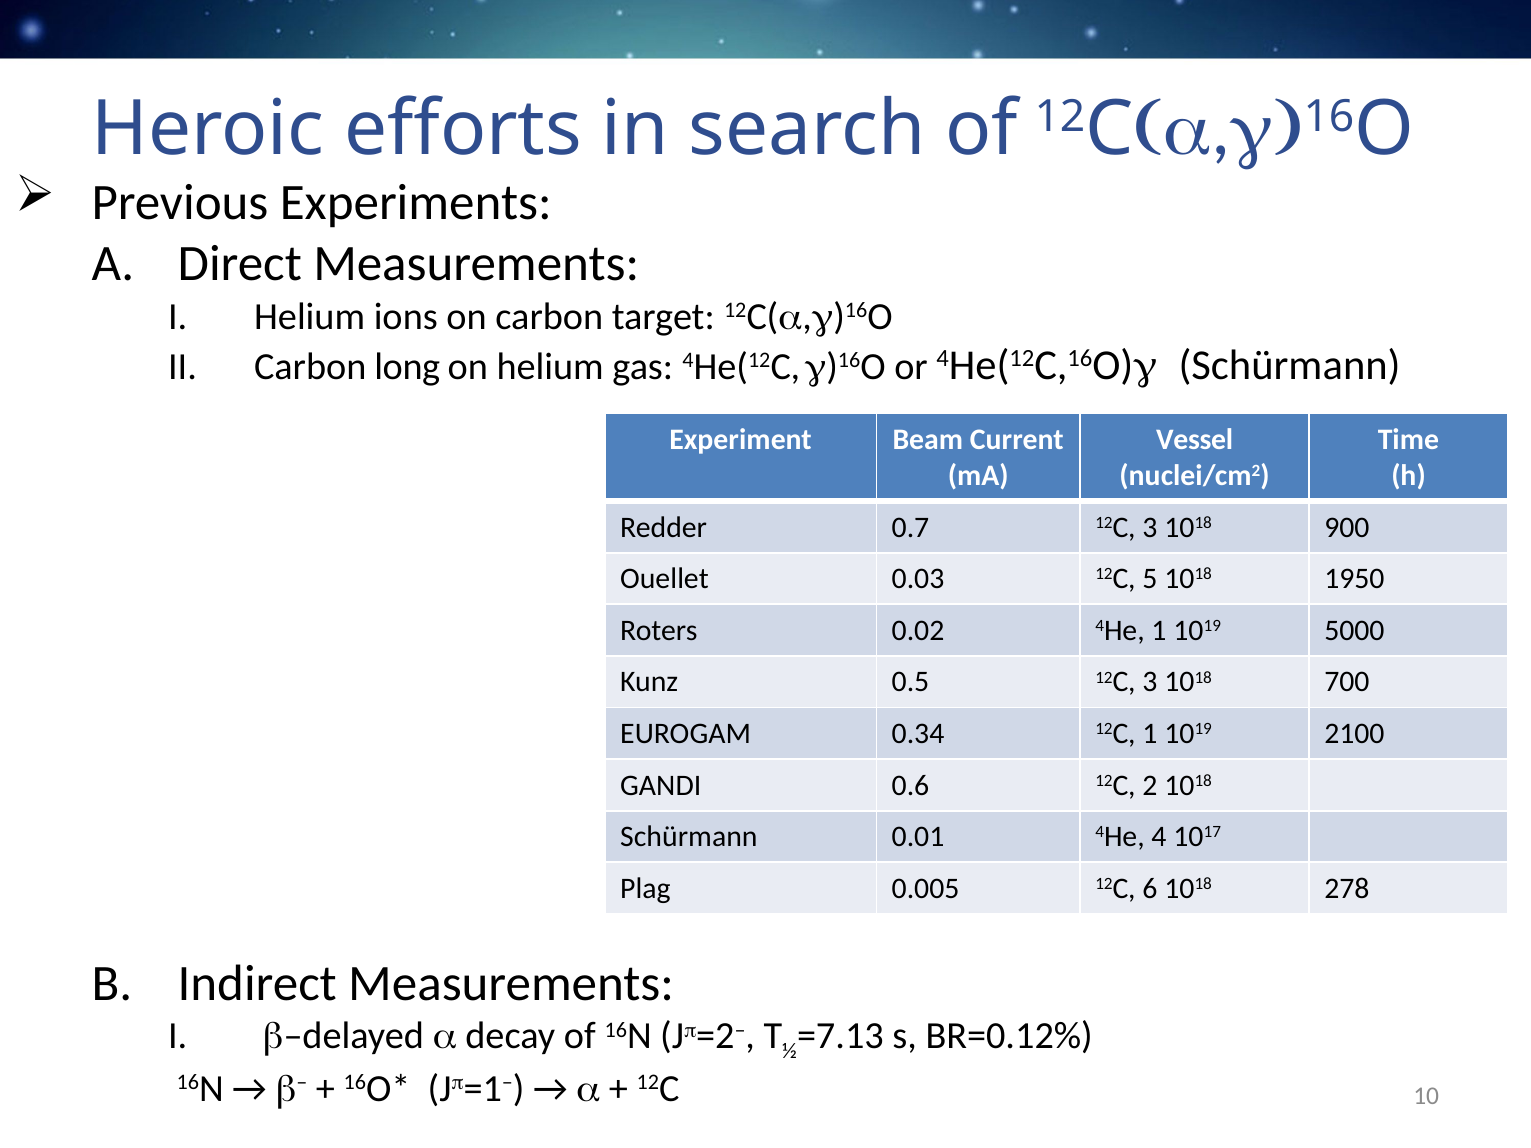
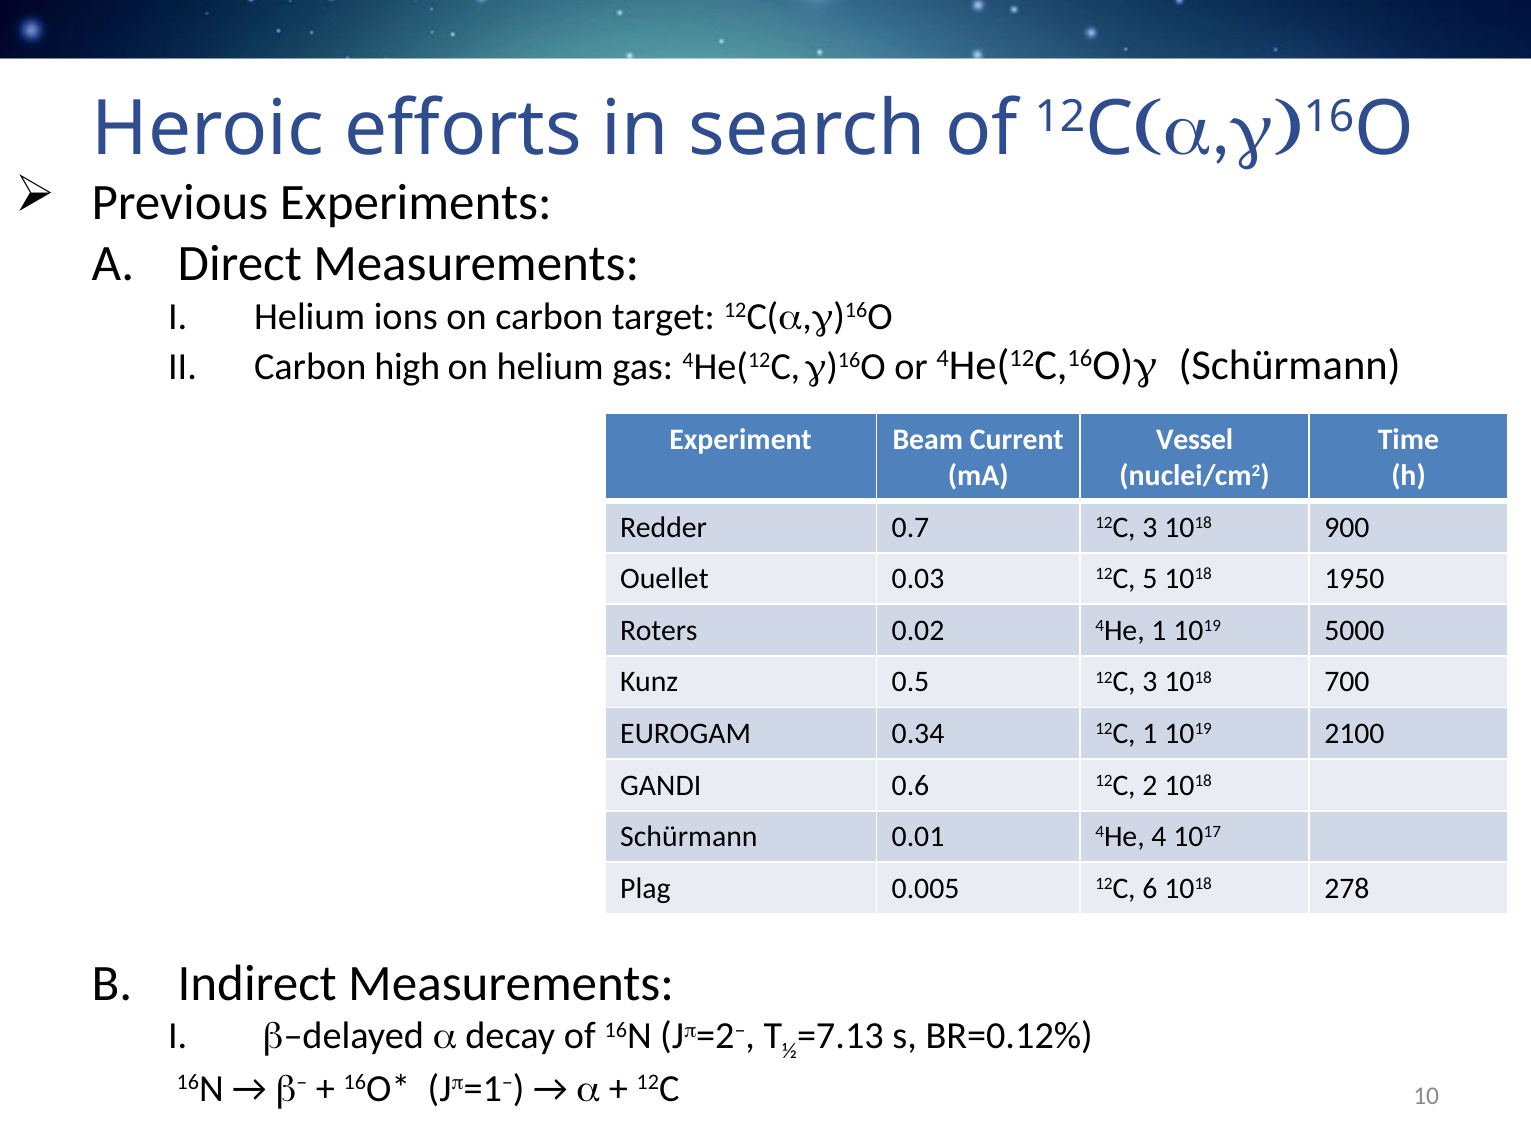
long: long -> high
